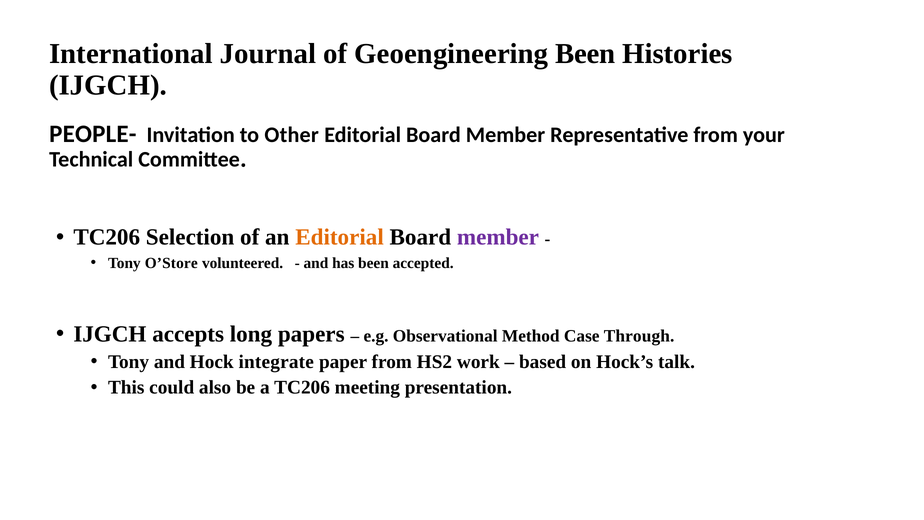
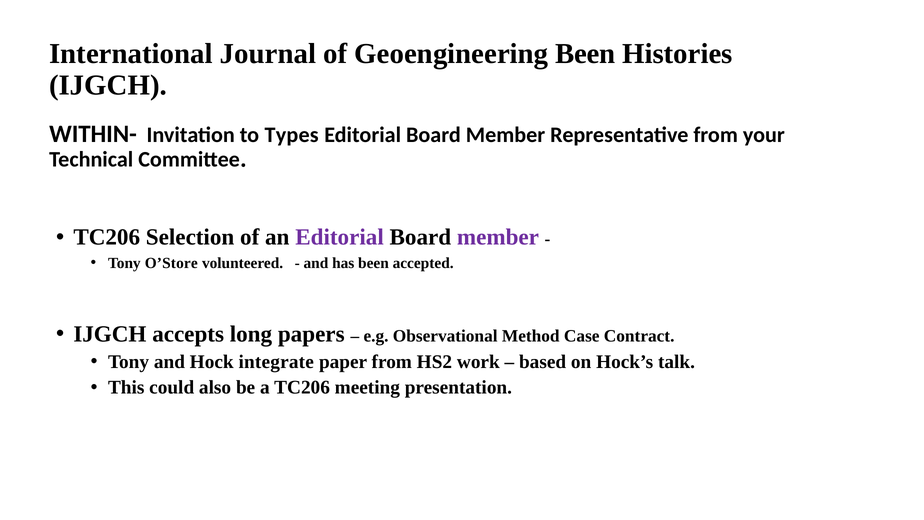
PEOPLE-: PEOPLE- -> WITHIN-
Other: Other -> Types
Editorial at (340, 237) colour: orange -> purple
Through: Through -> Contract
